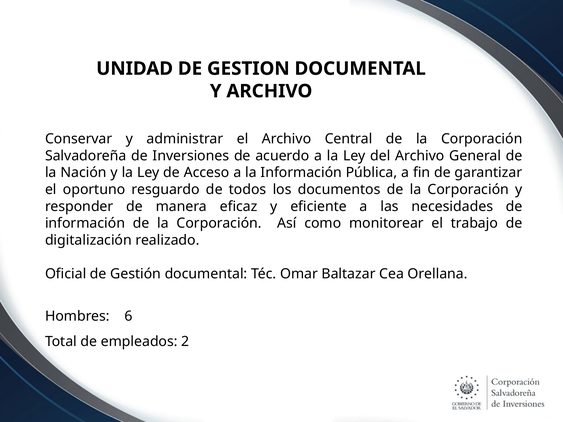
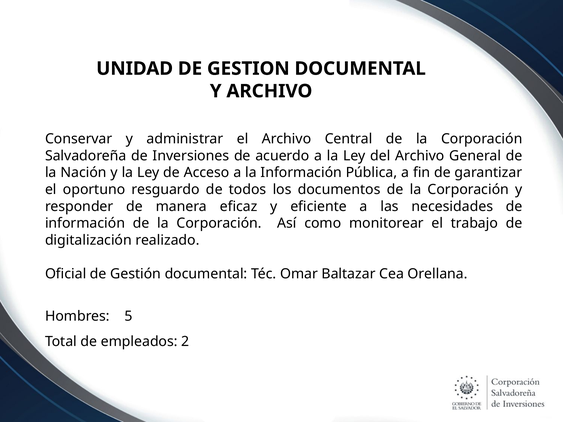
6: 6 -> 5
